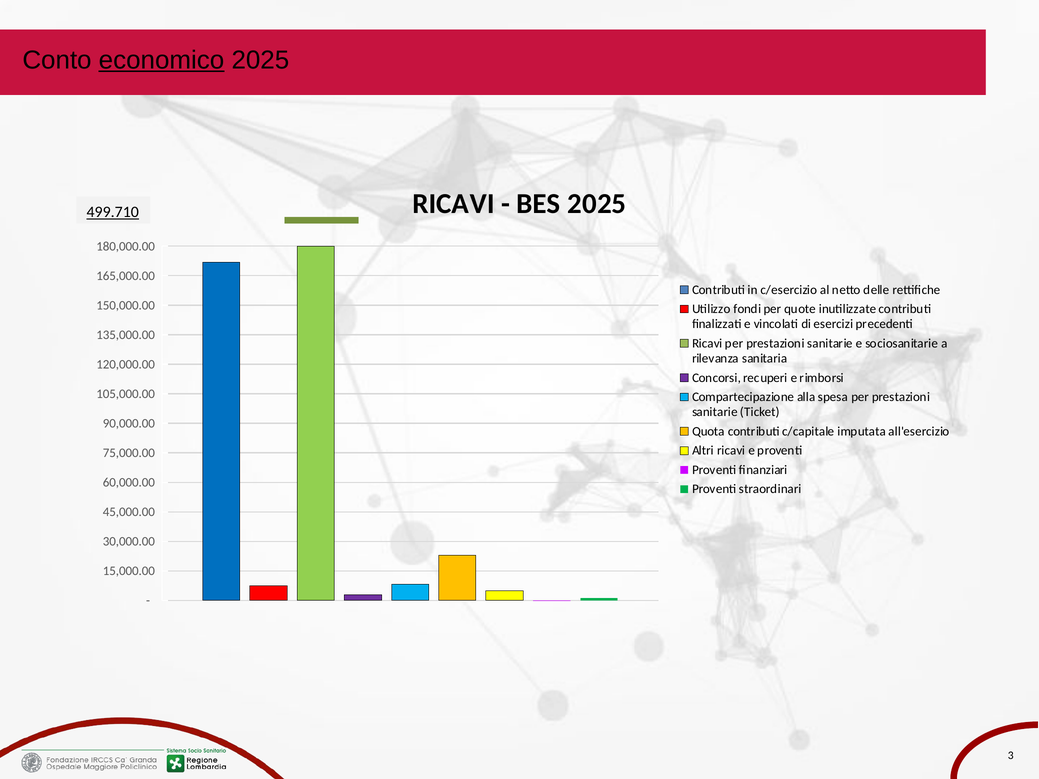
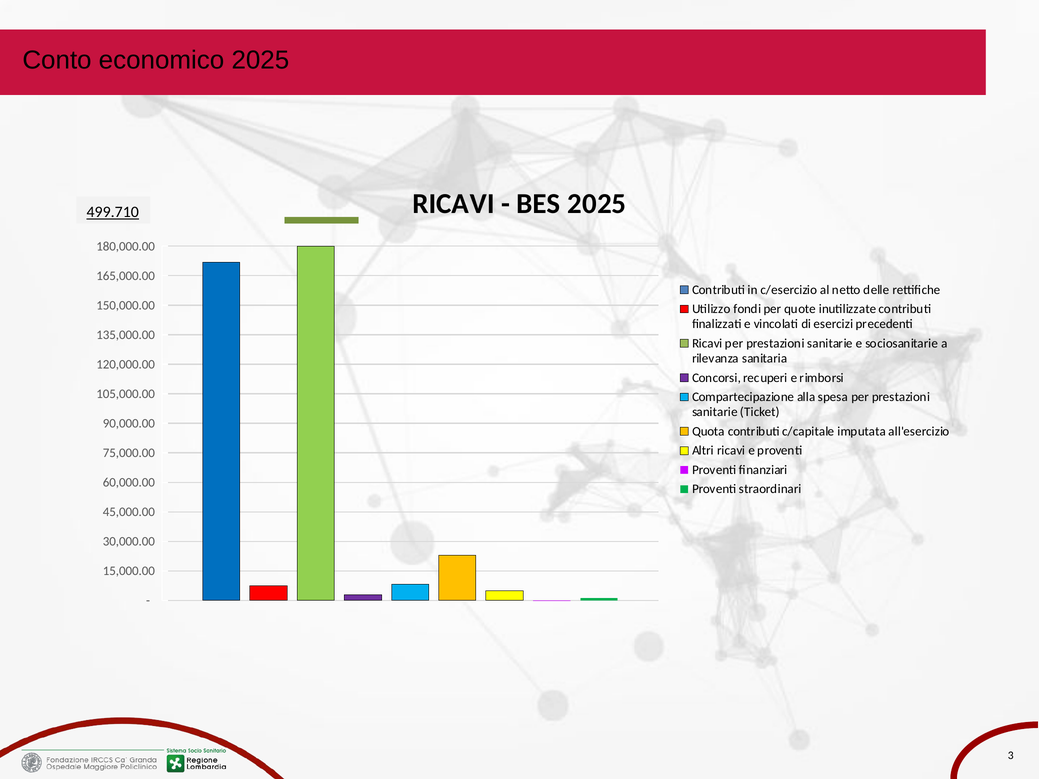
economico underline: present -> none
